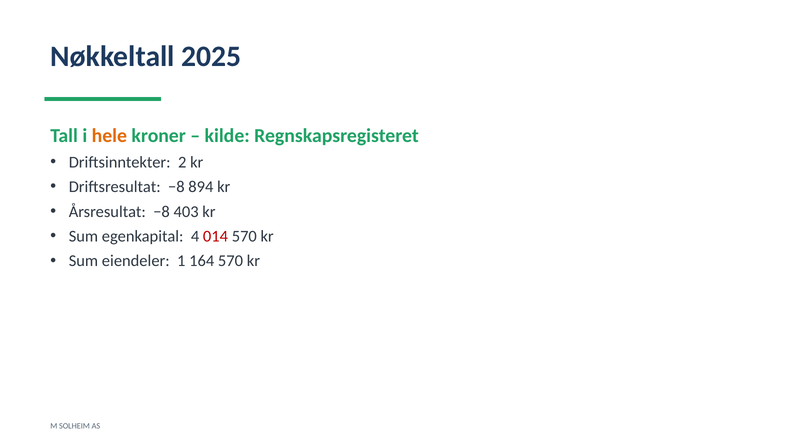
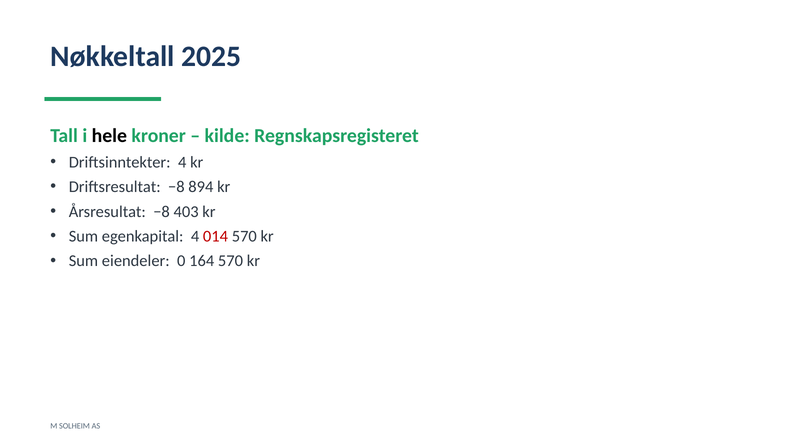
hele colour: orange -> black
Driftsinntekter 2: 2 -> 4
1: 1 -> 0
